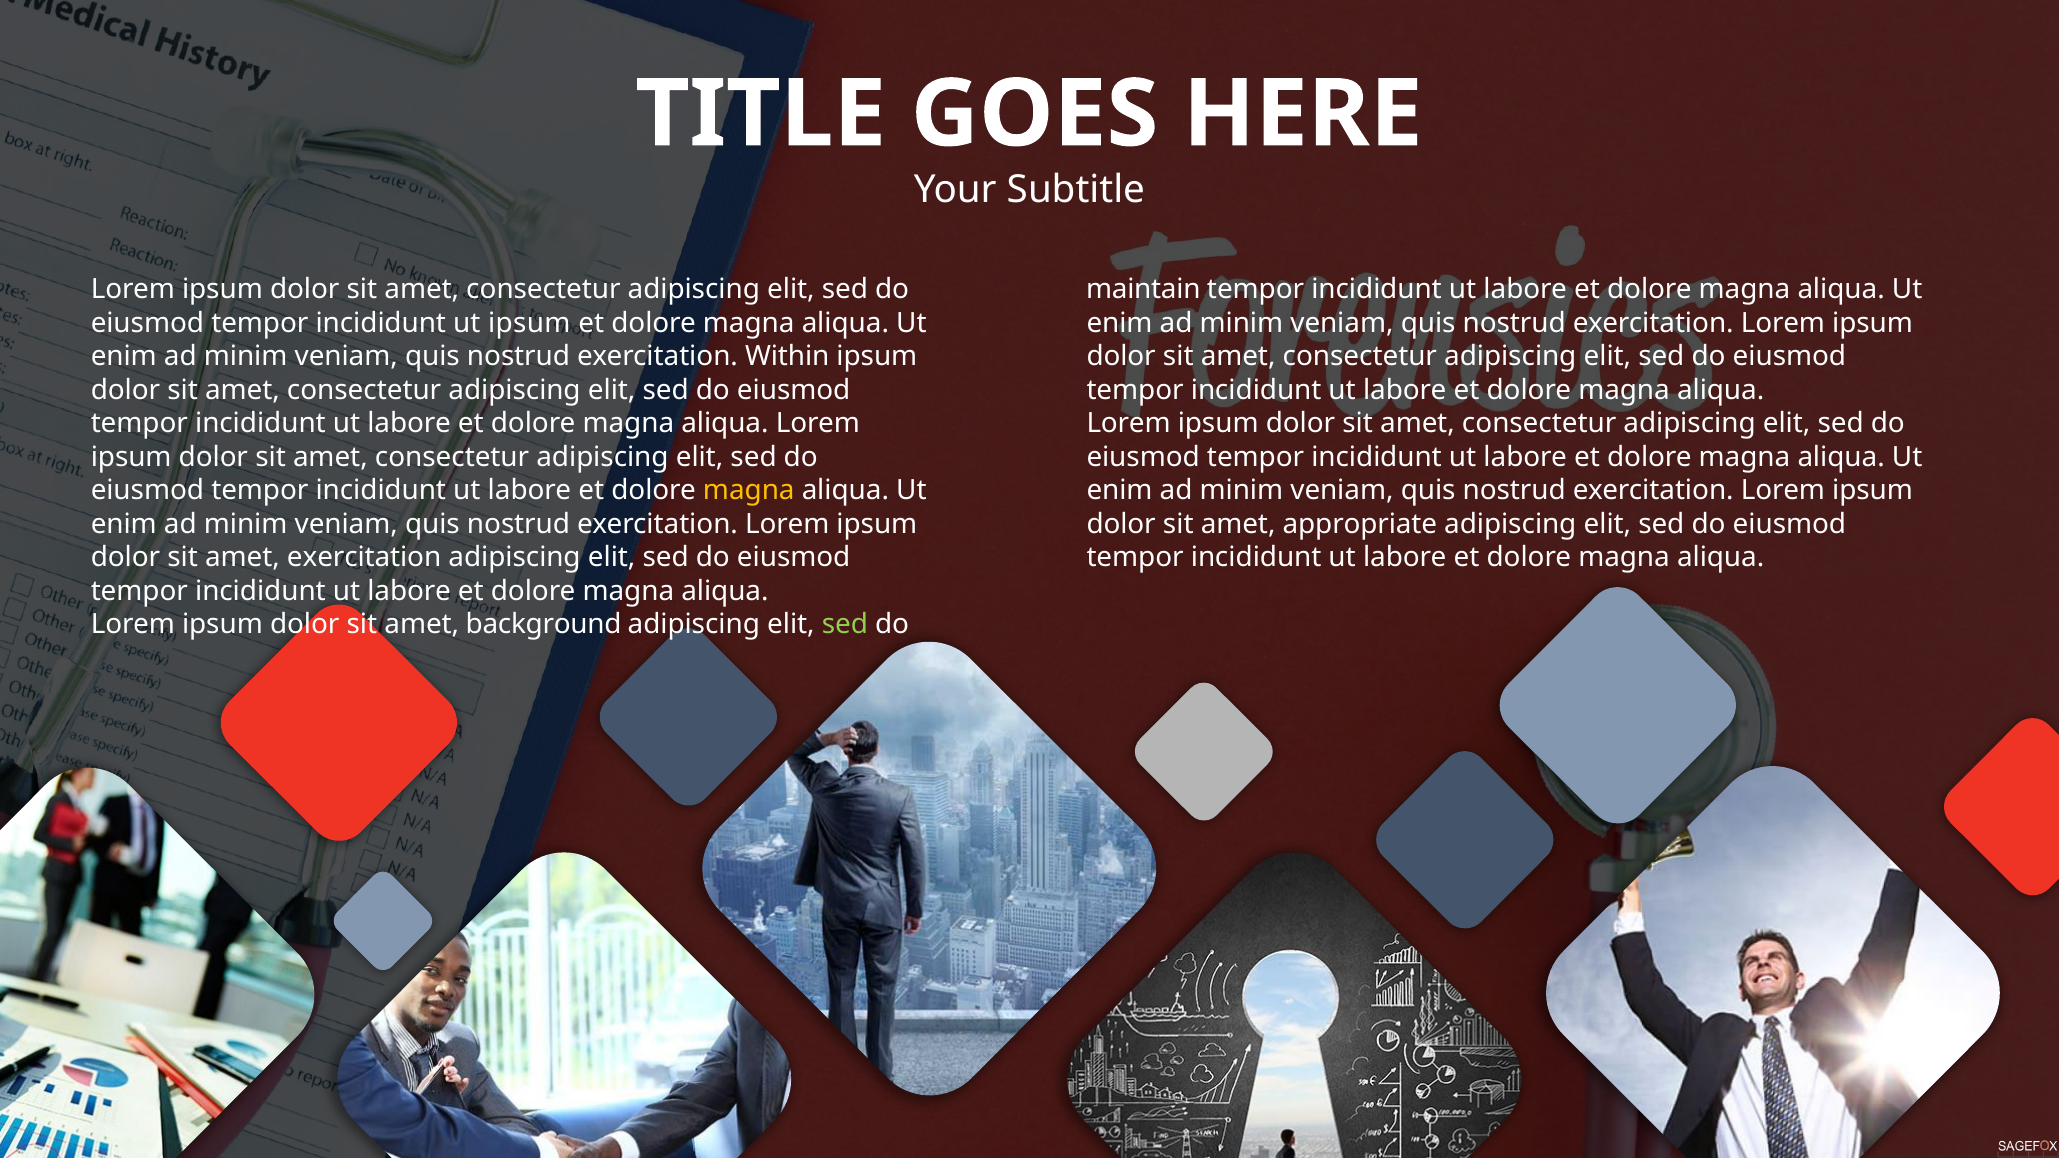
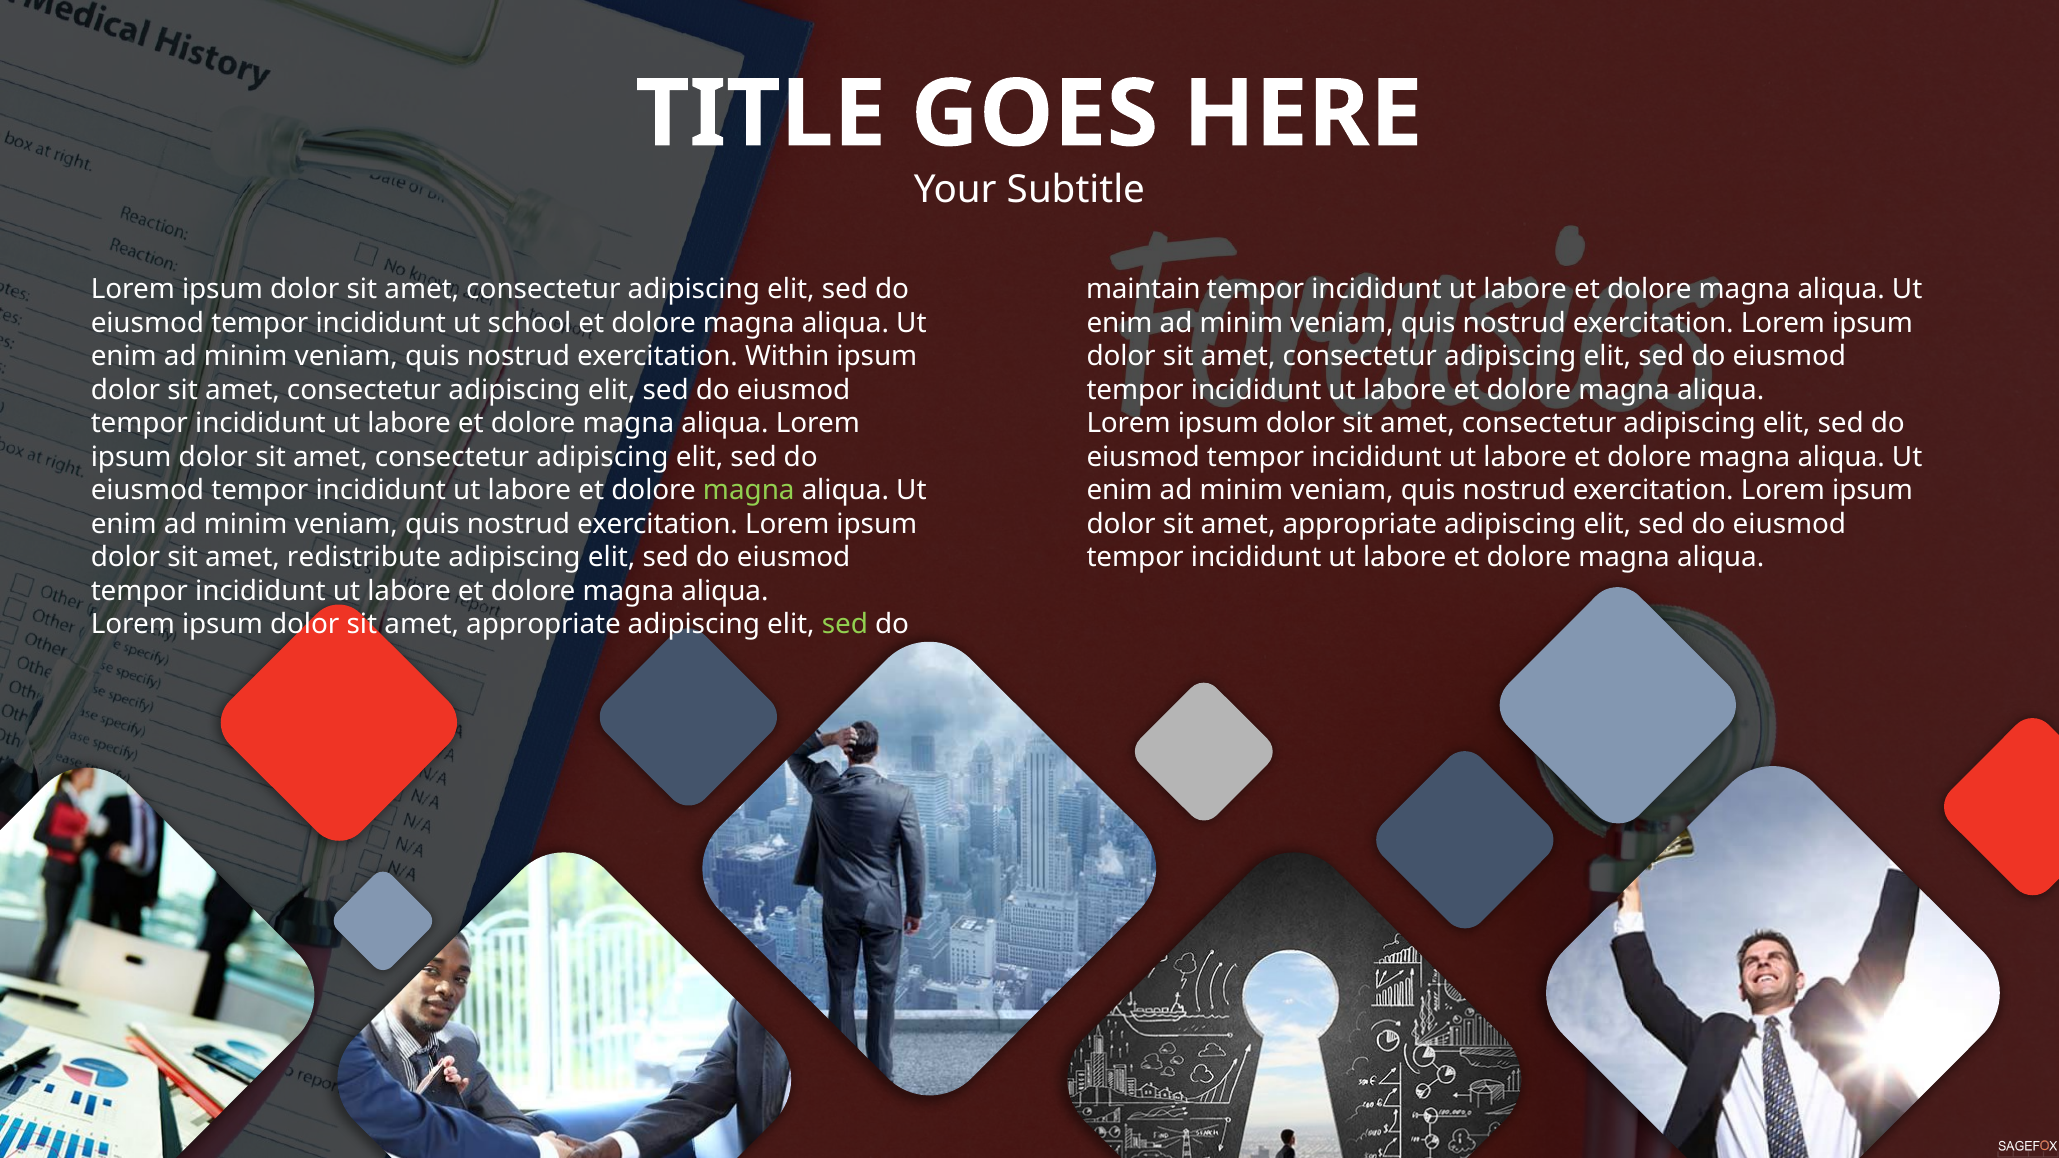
ut ipsum: ipsum -> school
magna at (749, 490) colour: yellow -> light green
amet exercitation: exercitation -> redistribute
background at (544, 624): background -> appropriate
